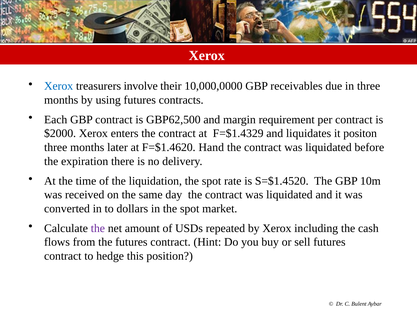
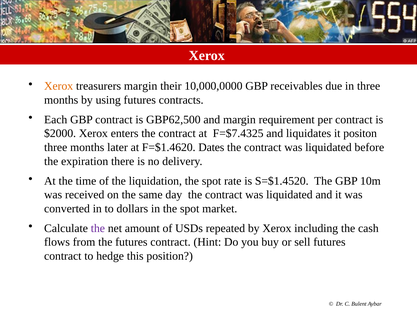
Xerox at (59, 86) colour: blue -> orange
treasurers involve: involve -> margin
F=$1.4329: F=$1.4329 -> F=$7.4325
Hand: Hand -> Dates
